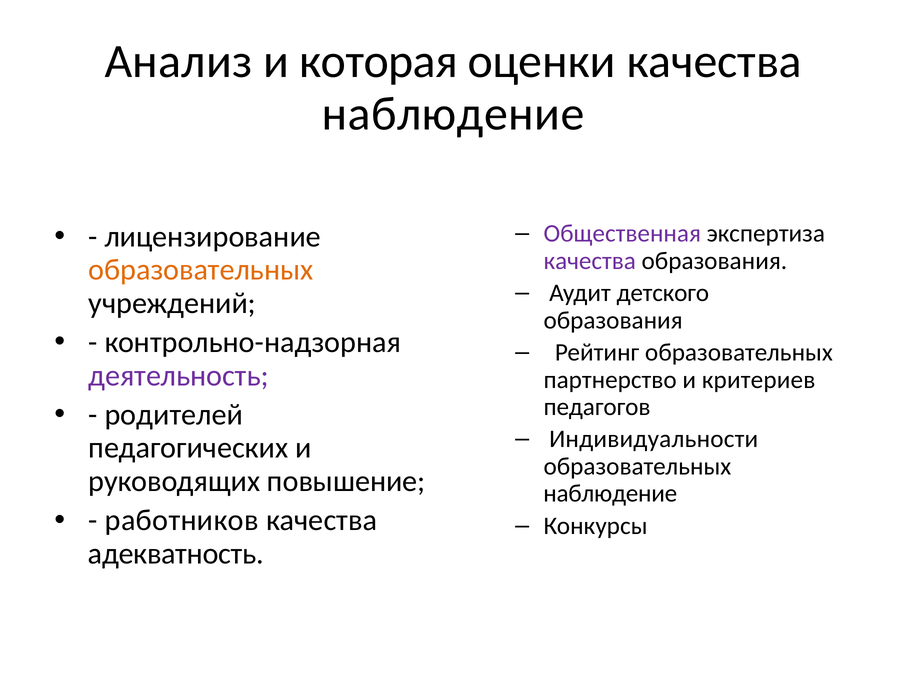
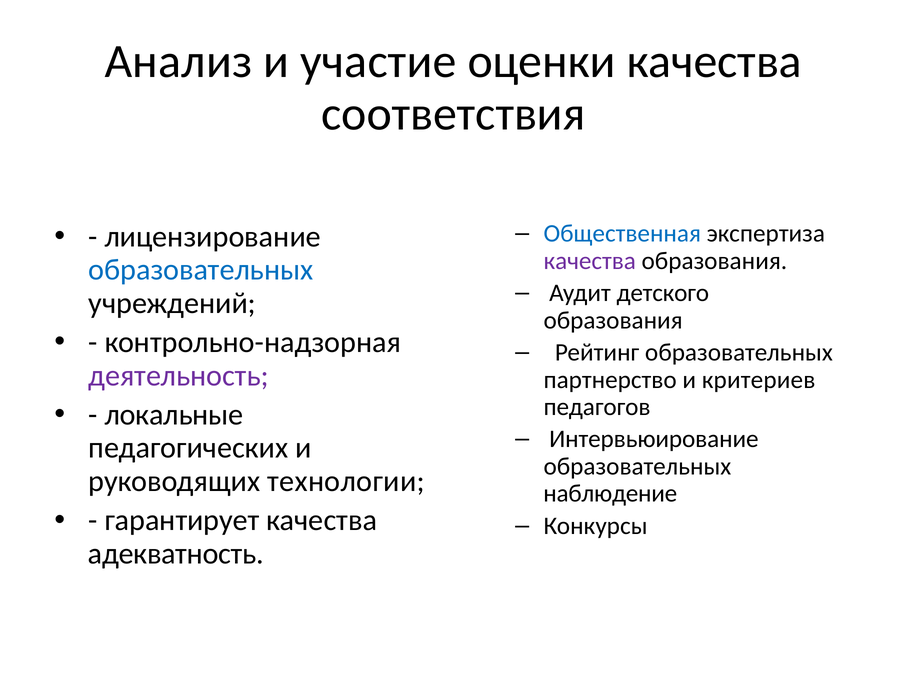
которая: которая -> участие
наблюдение at (453, 114): наблюдение -> соответствия
Общественная colour: purple -> blue
образовательных at (201, 270) colour: orange -> blue
родителей: родителей -> локальные
Индивидуальности: Индивидуальности -> Интервьюирование
повышение: повышение -> технологии
работников: работников -> гарантирует
